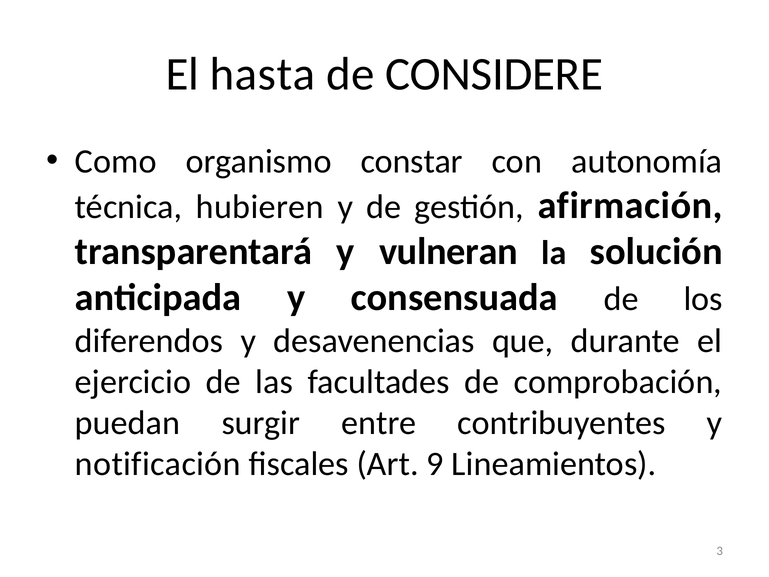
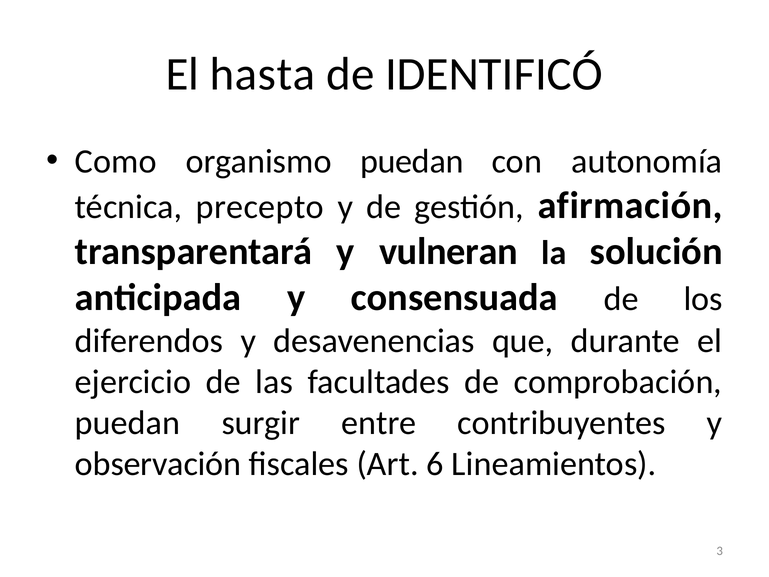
CONSIDERE: CONSIDERE -> IDENTIFICÓ
organismo constar: constar -> puedan
hubieren: hubieren -> precepto
notificación: notificación -> observación
9: 9 -> 6
